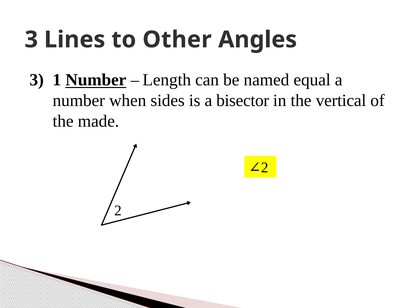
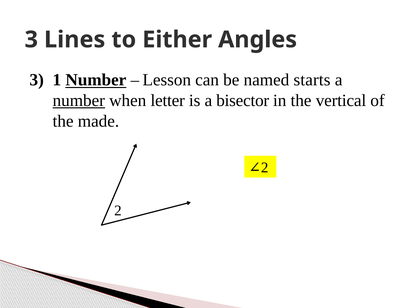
Other: Other -> Either
Length: Length -> Lesson
equal: equal -> starts
number at (79, 101) underline: none -> present
sides: sides -> letter
